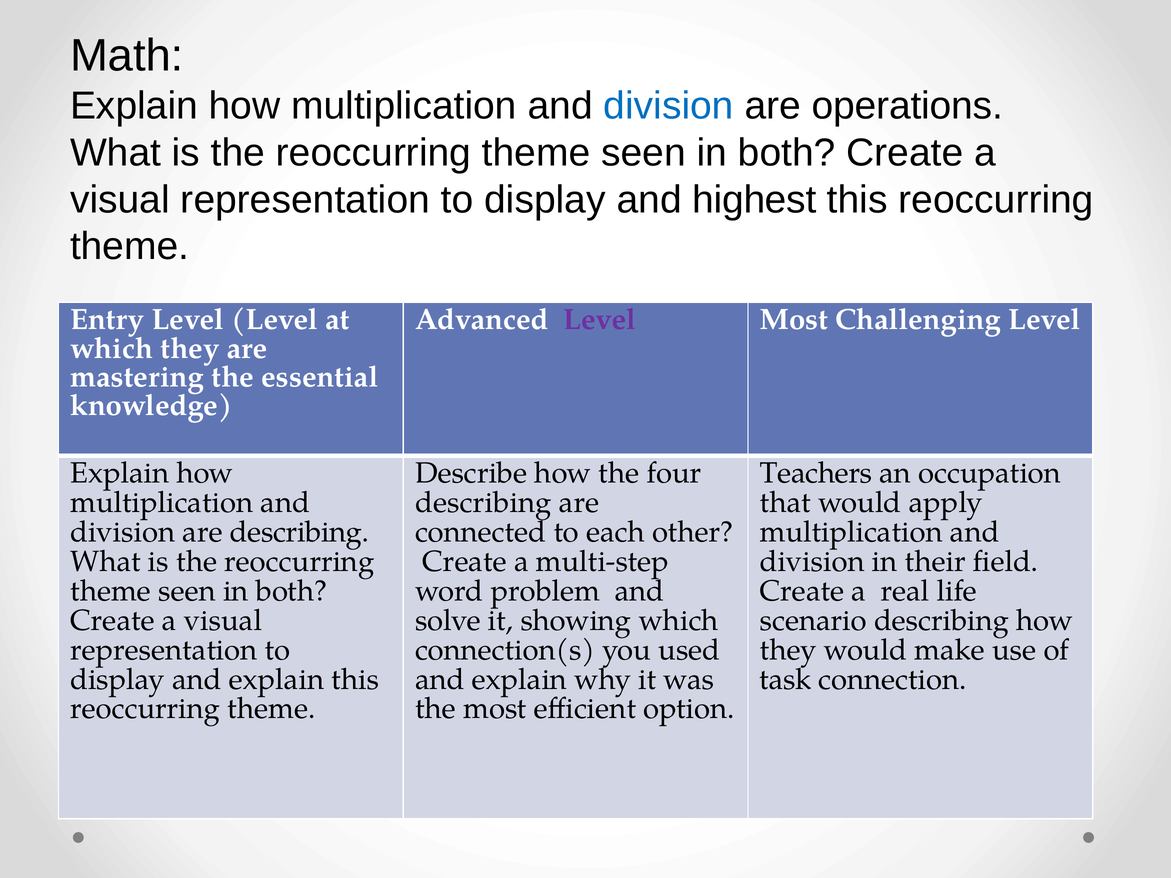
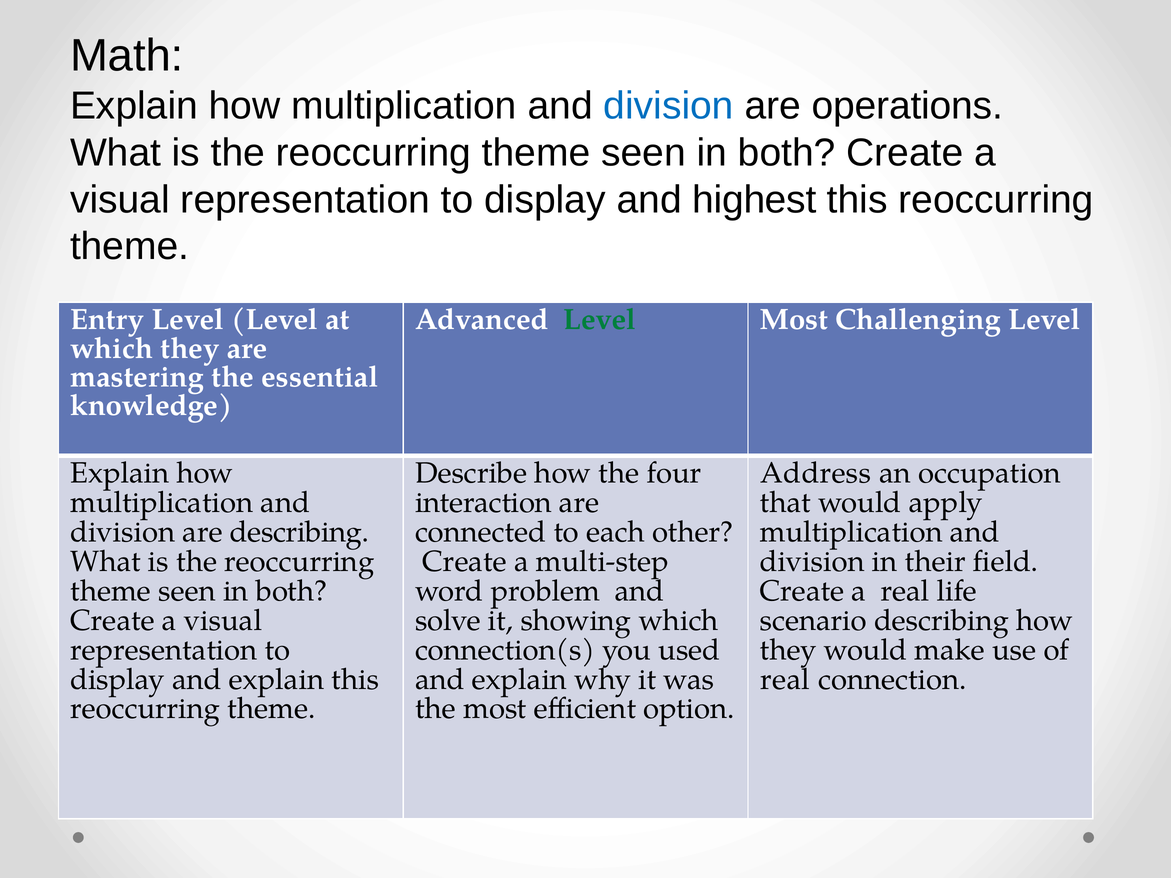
Level at (600, 320) colour: purple -> green
Teachers: Teachers -> Address
describing at (483, 503): describing -> interaction
task at (785, 680): task -> real
